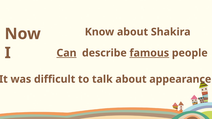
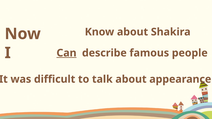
famous underline: present -> none
